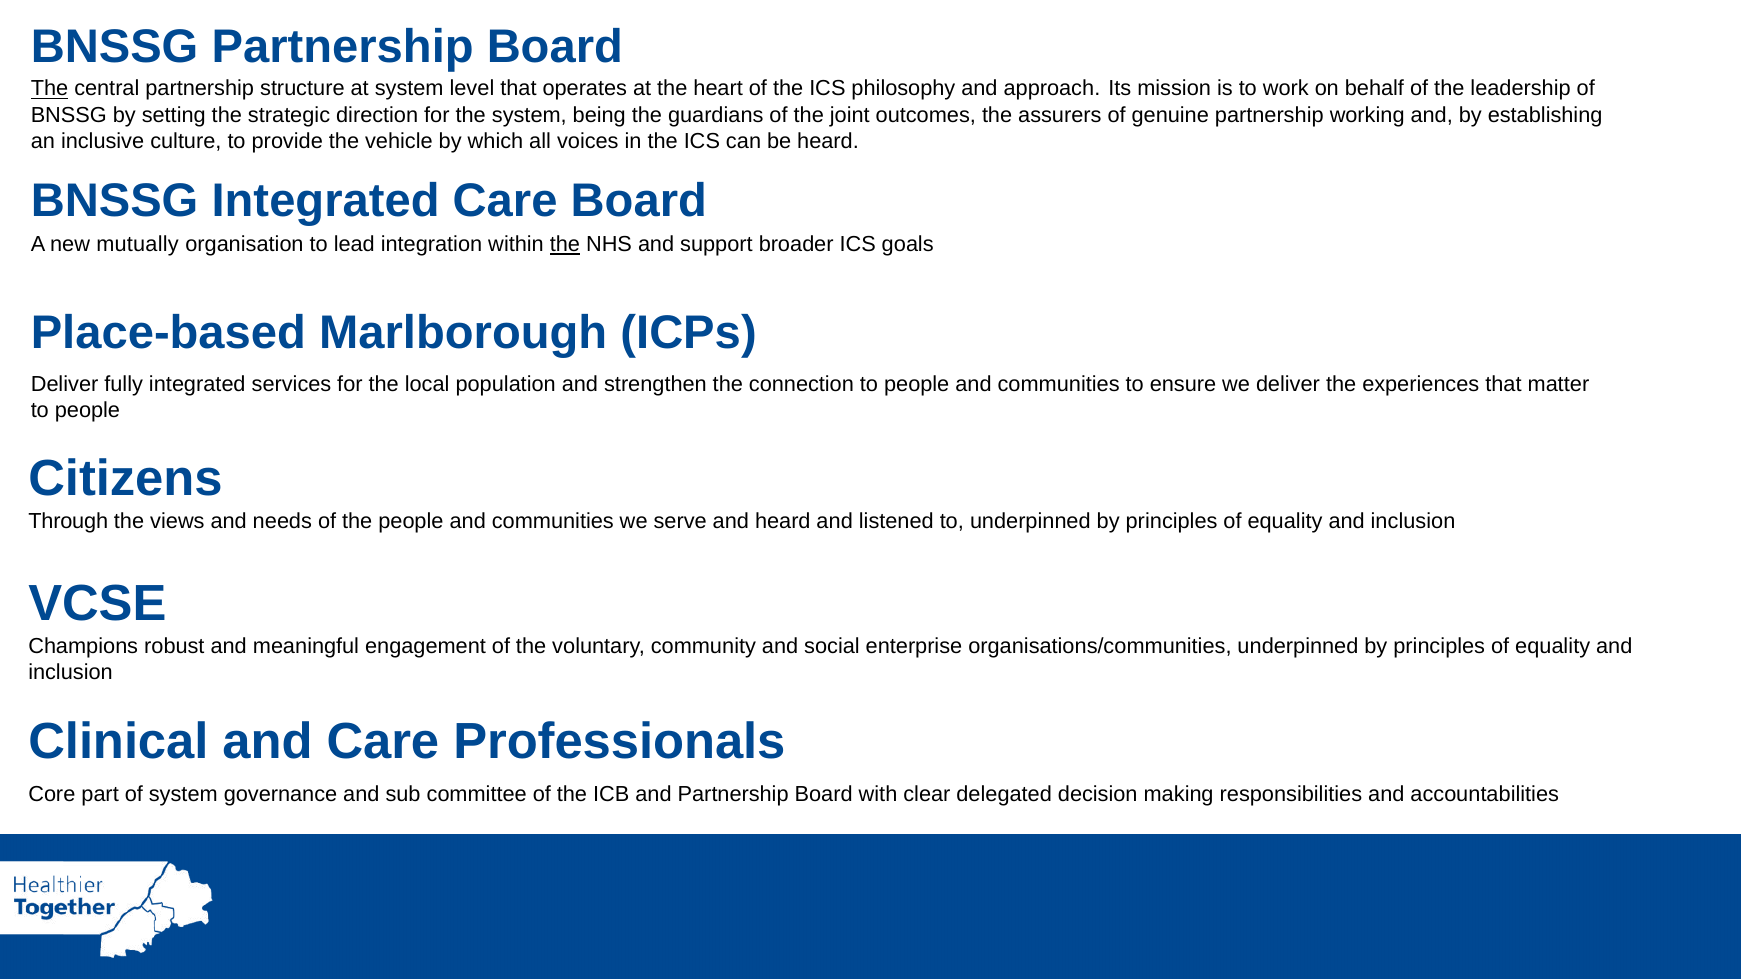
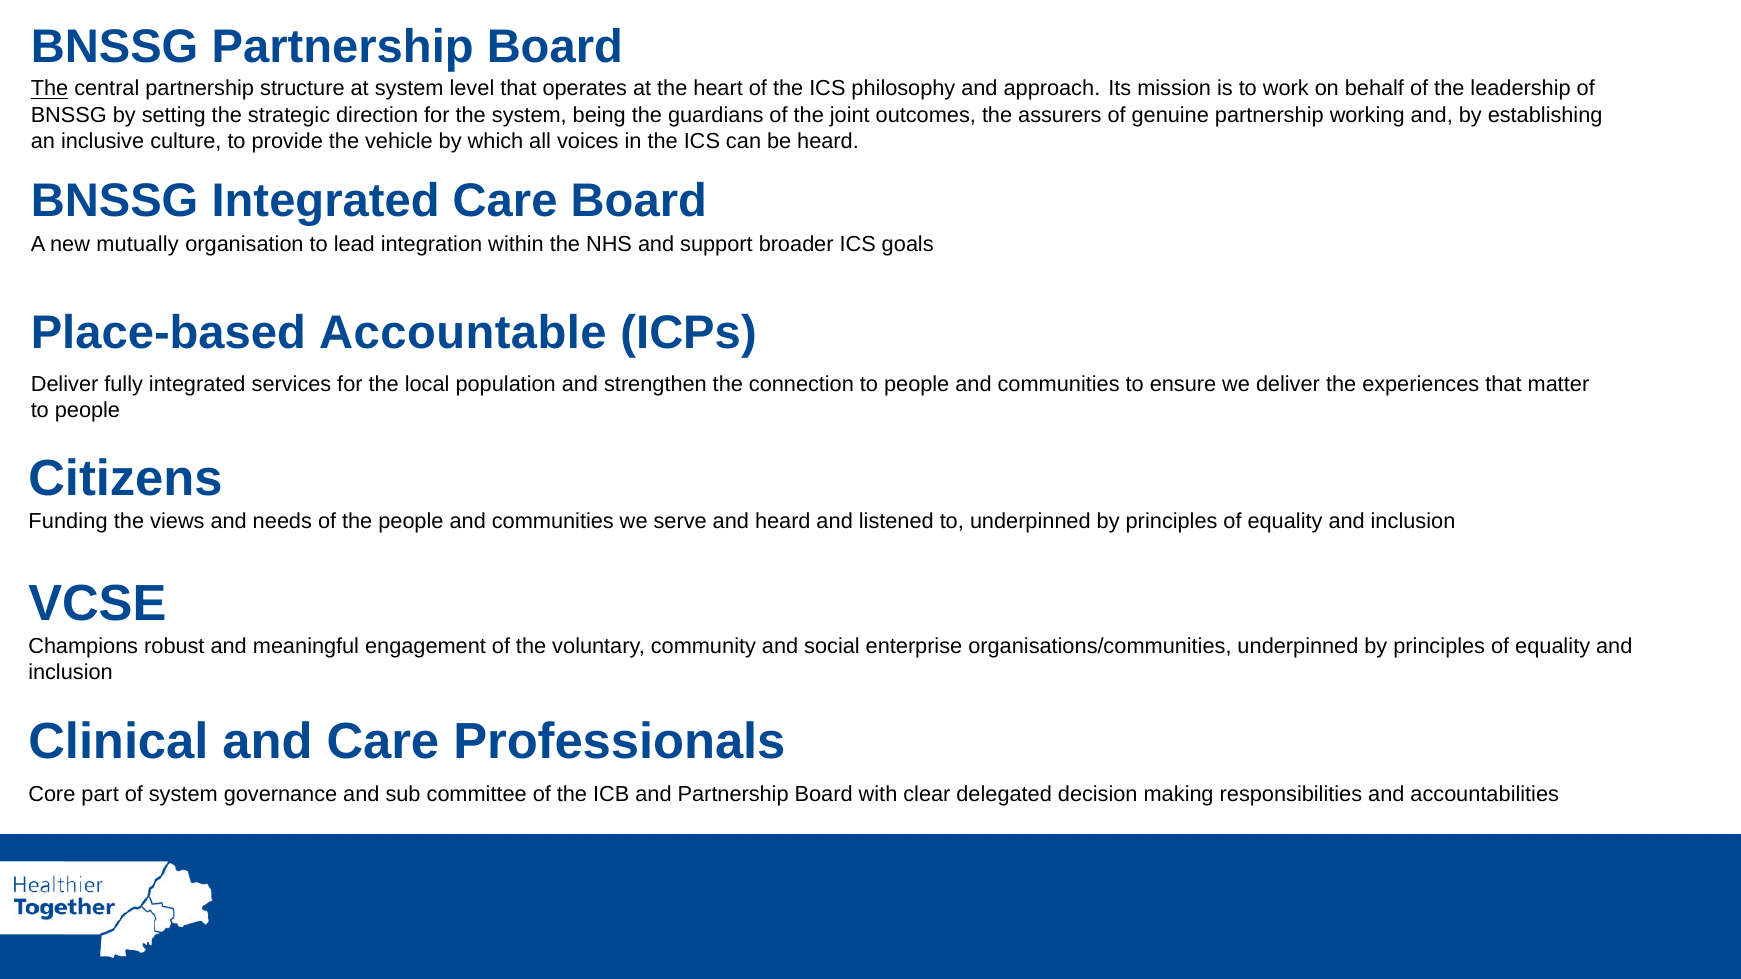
the at (565, 245) underline: present -> none
Marlborough: Marlborough -> Accountable
Through: Through -> Funding
